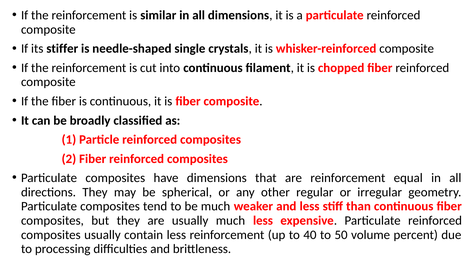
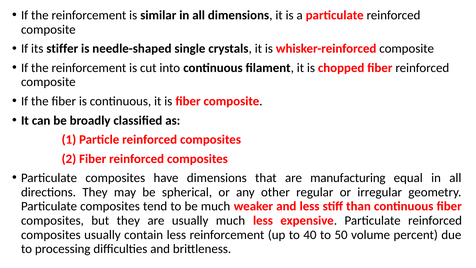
are reinforcement: reinforcement -> manufacturing
